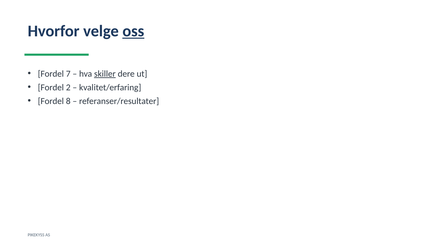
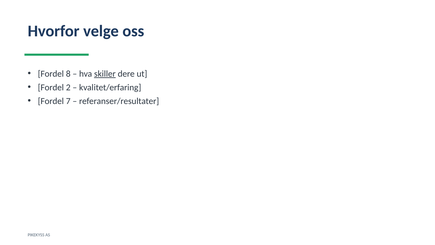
oss underline: present -> none
7: 7 -> 8
8: 8 -> 7
